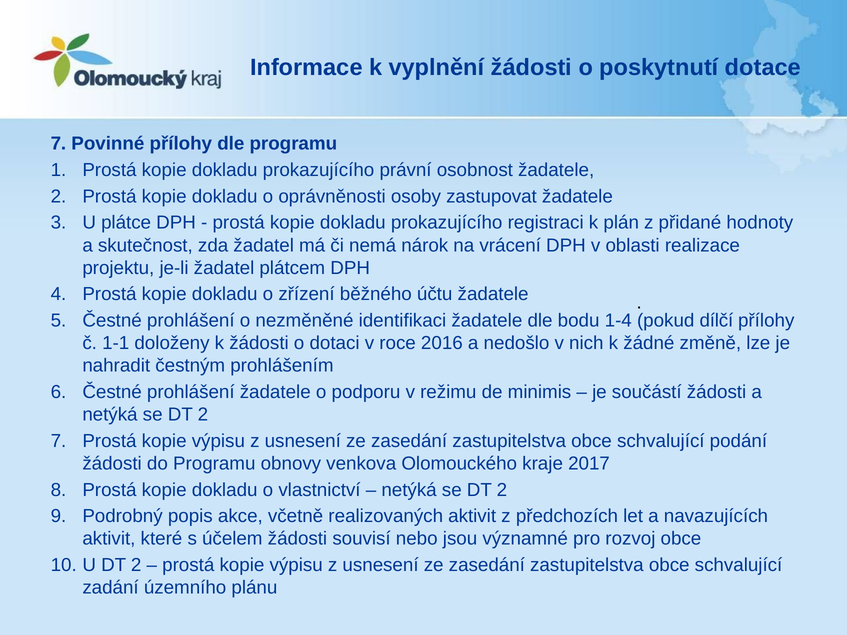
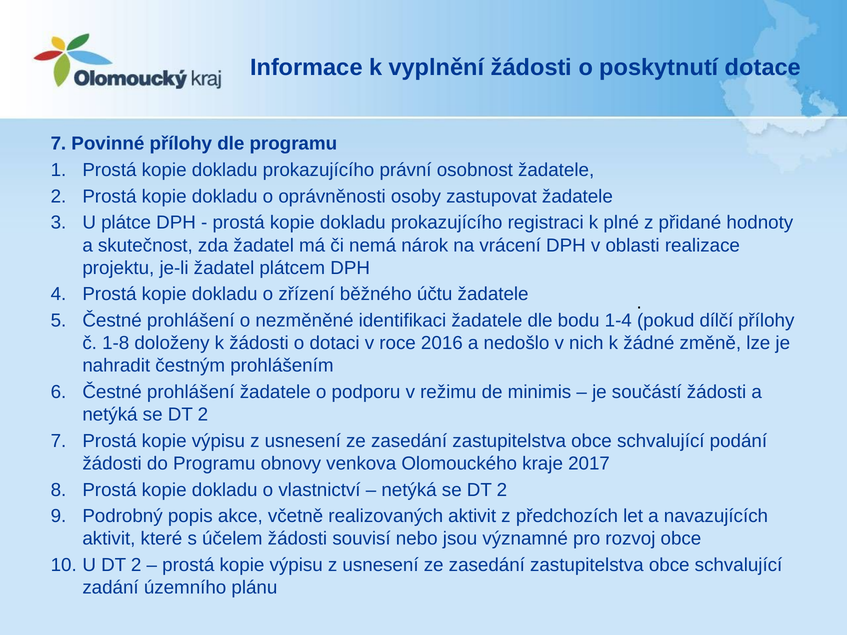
plán: plán -> plné
1-1: 1-1 -> 1-8
